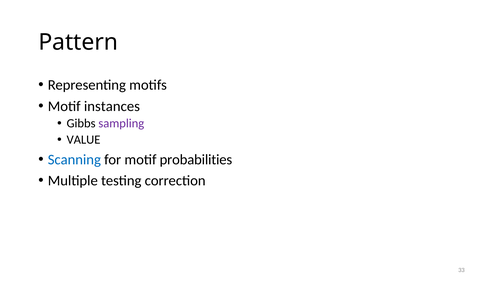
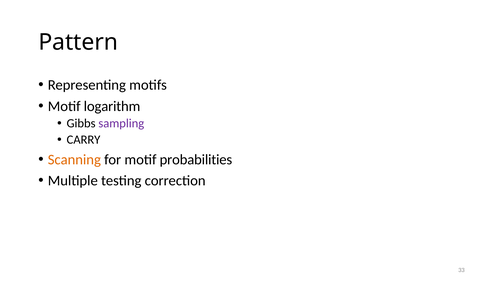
instances: instances -> logarithm
VALUE: VALUE -> CARRY
Scanning colour: blue -> orange
